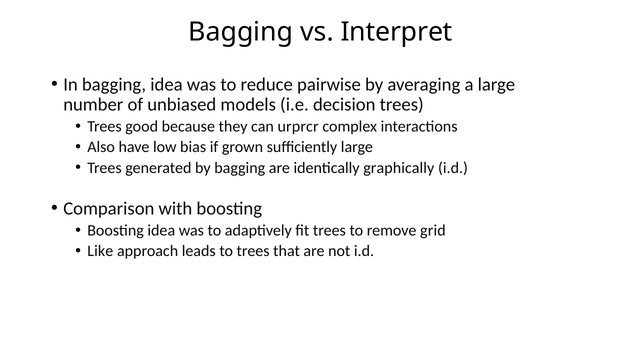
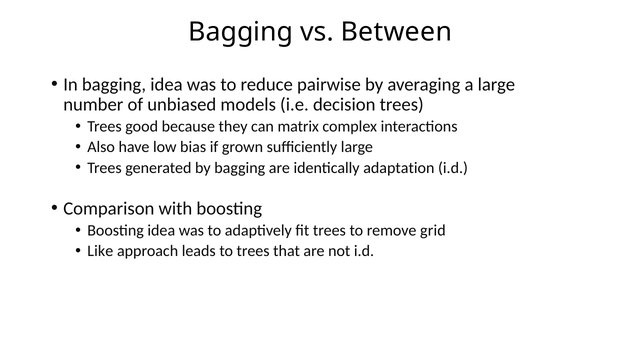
Interpret: Interpret -> Between
urprcr: urprcr -> matrix
graphically: graphically -> adaptation
